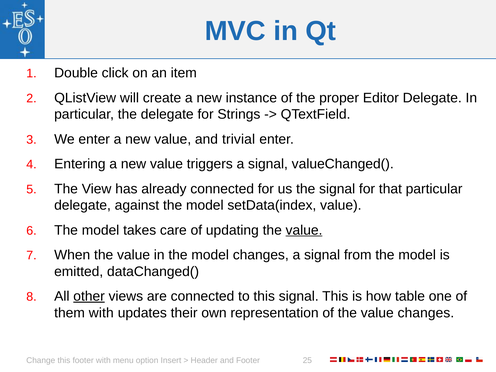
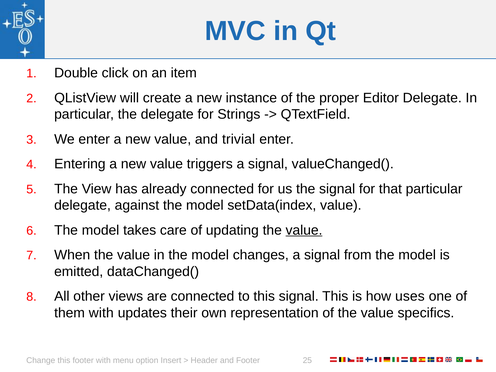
other underline: present -> none
table: table -> uses
value changes: changes -> specifics
